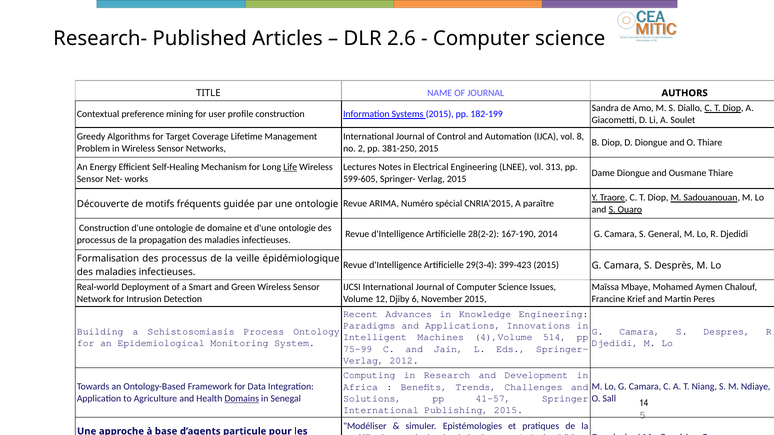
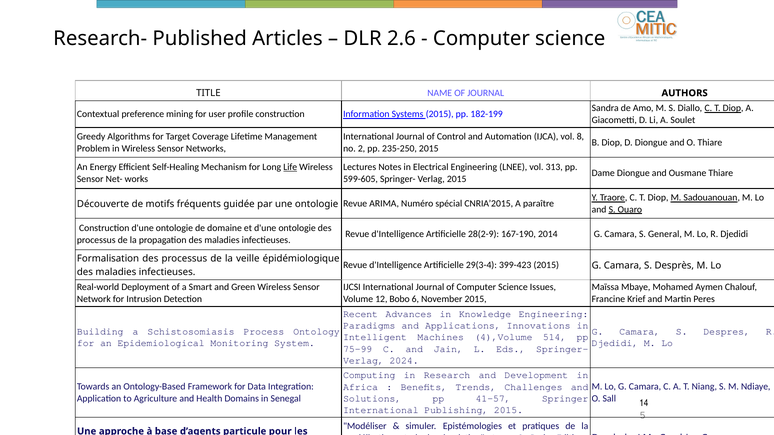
381-250: 381-250 -> 235-250
28(2-2: 28(2-2 -> 28(2-9
Djiby: Djiby -> Bobo
2012: 2012 -> 2024
Domains underline: present -> none
